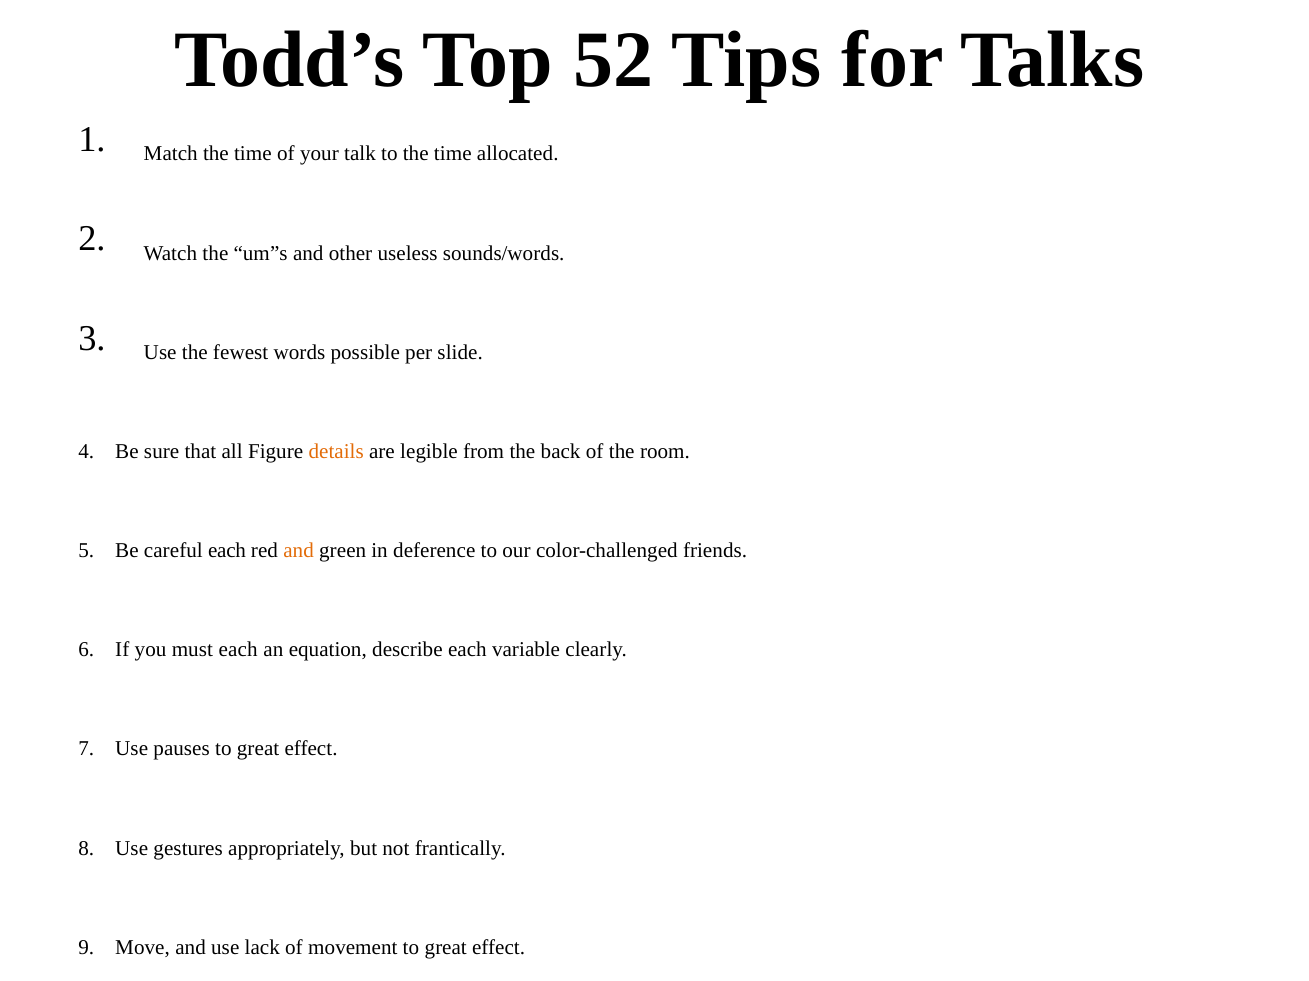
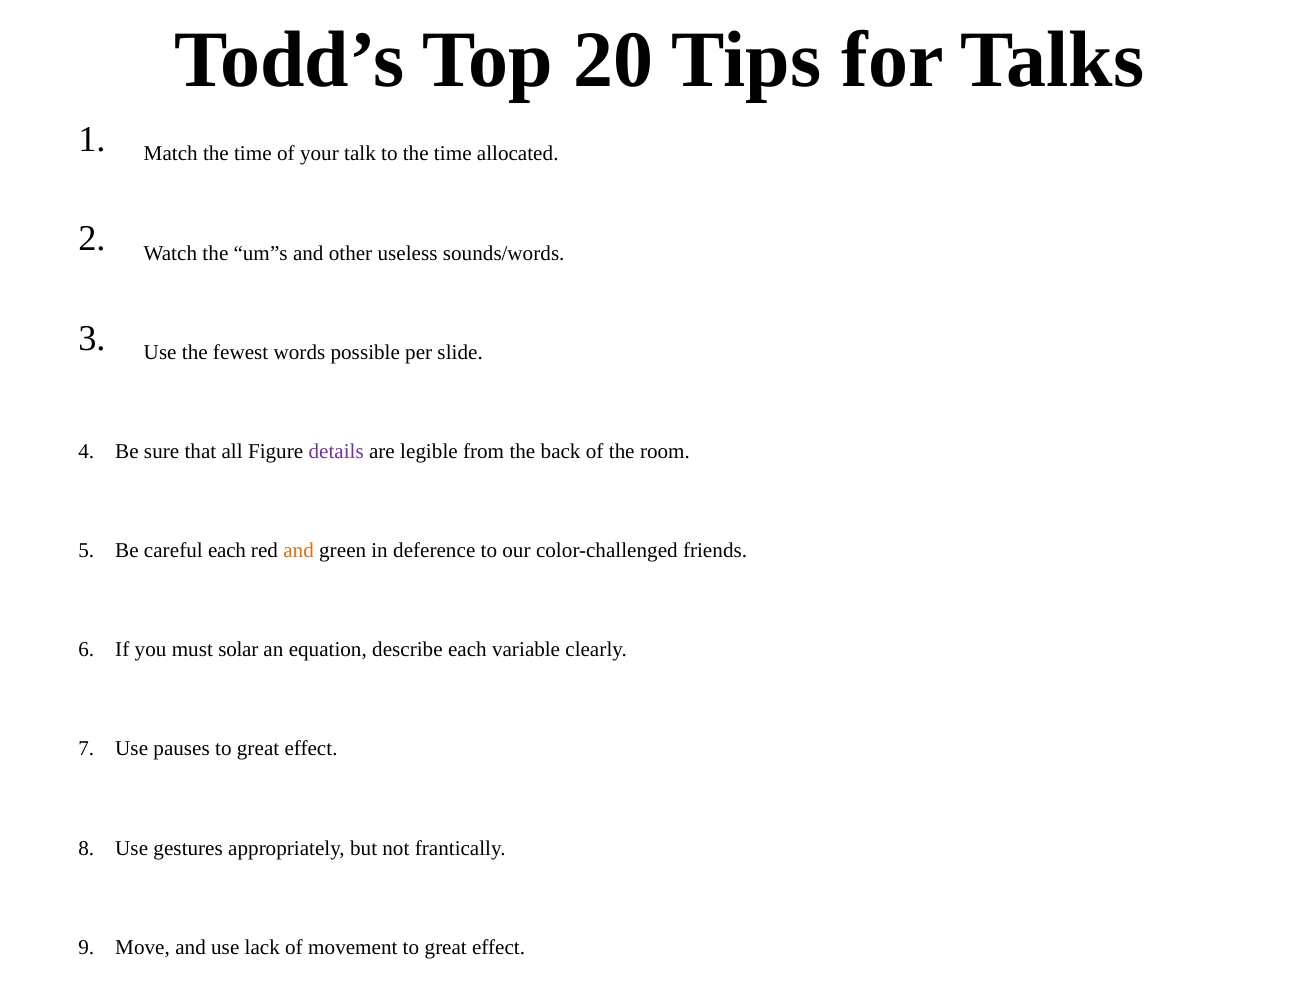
52: 52 -> 20
details colour: orange -> purple
must each: each -> solar
